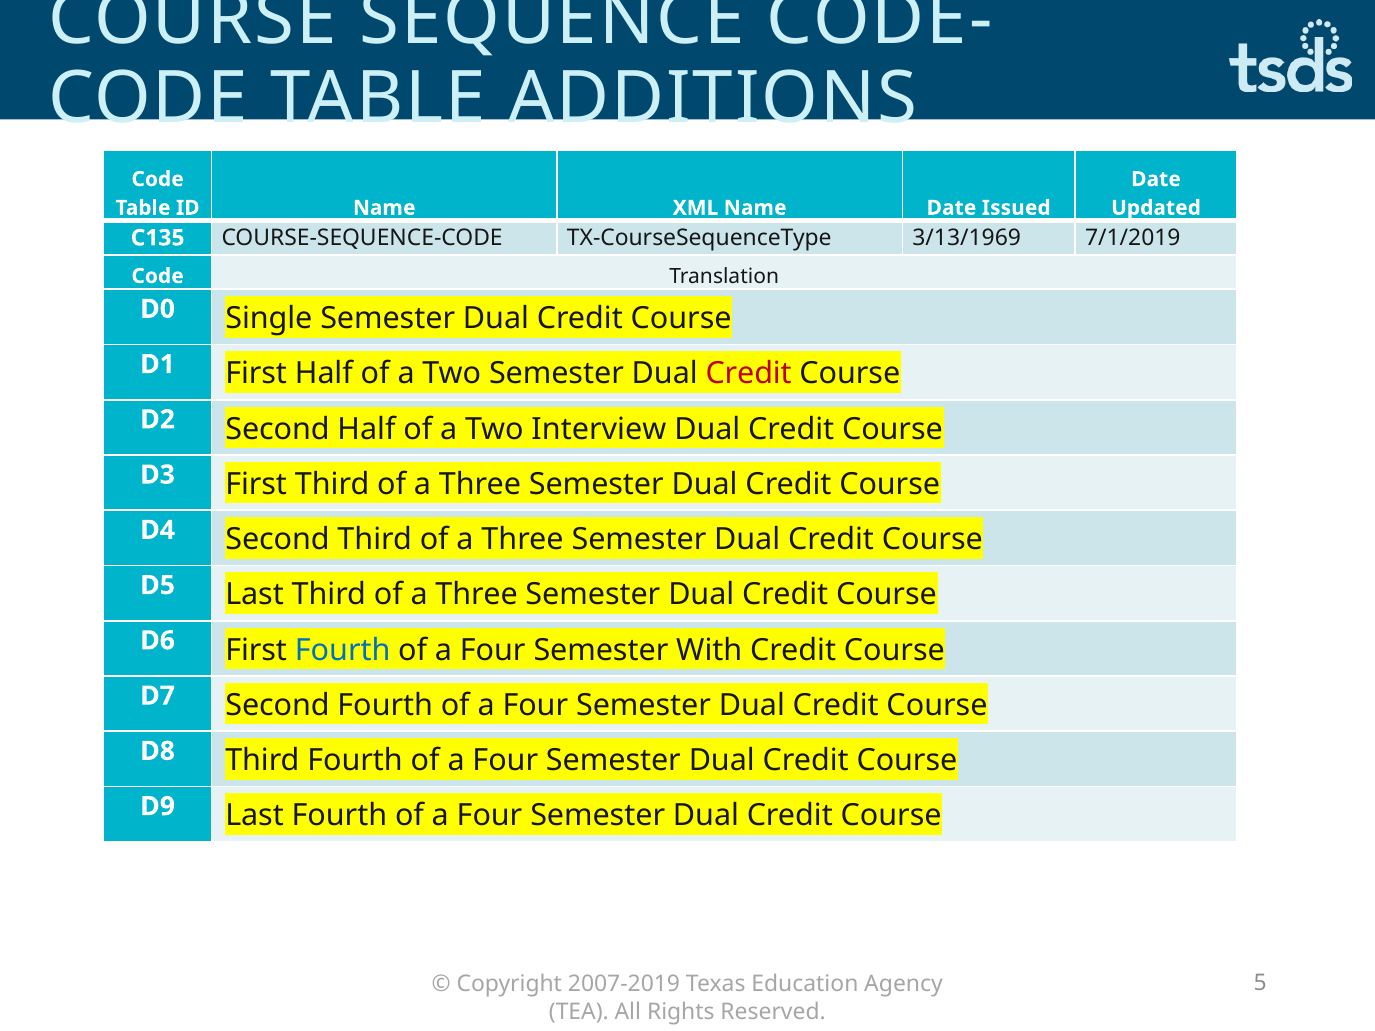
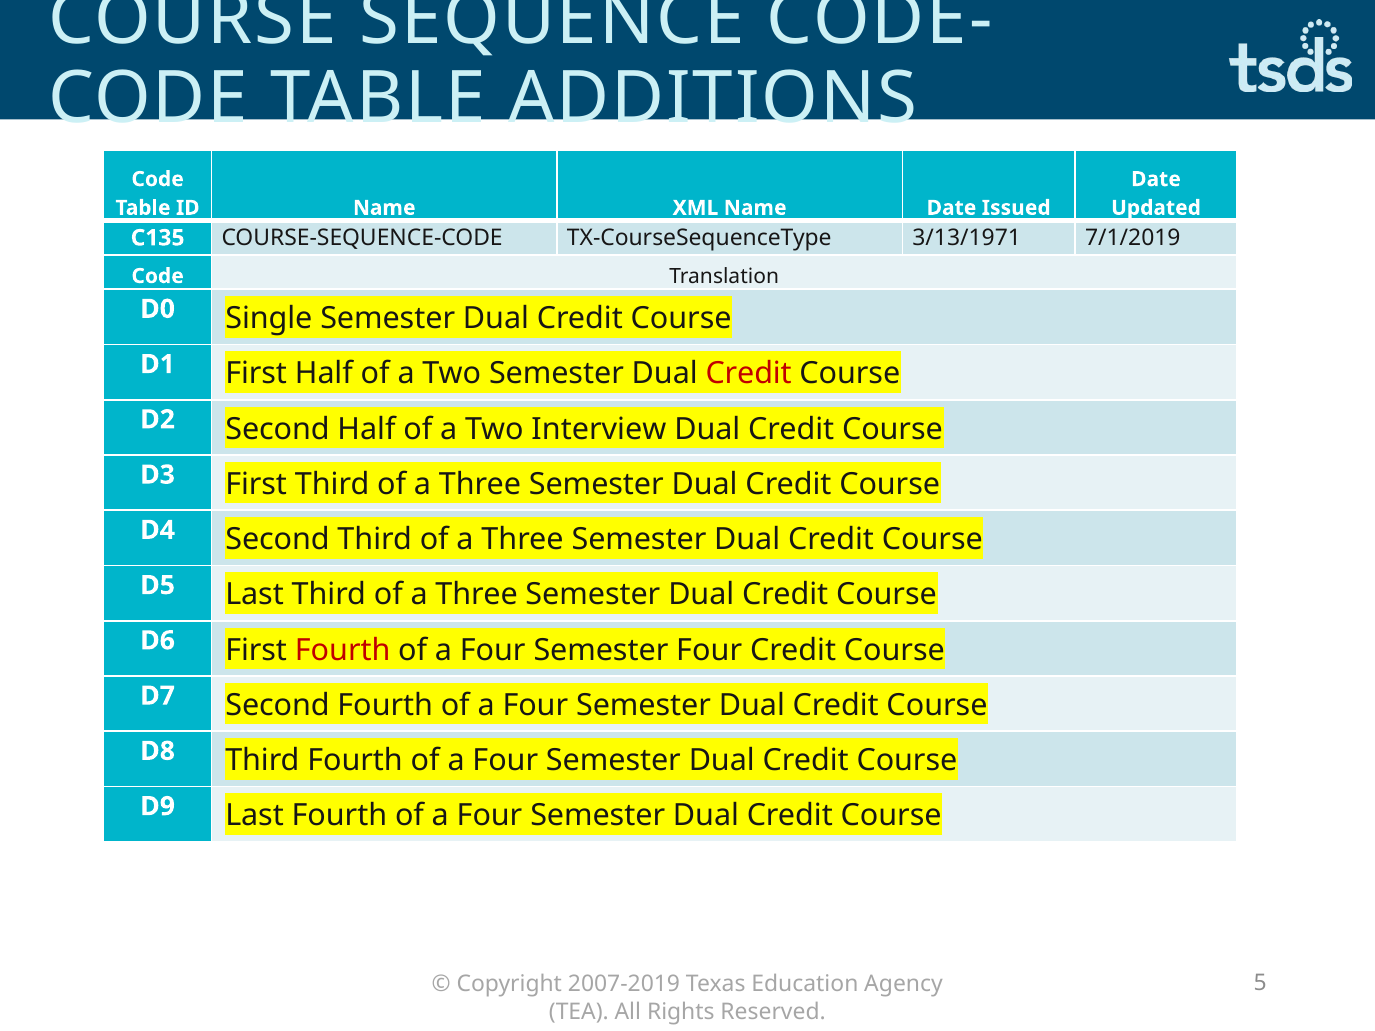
3/13/1969: 3/13/1969 -> 3/13/1971
Fourth at (343, 650) colour: blue -> red
Semester With: With -> Four
